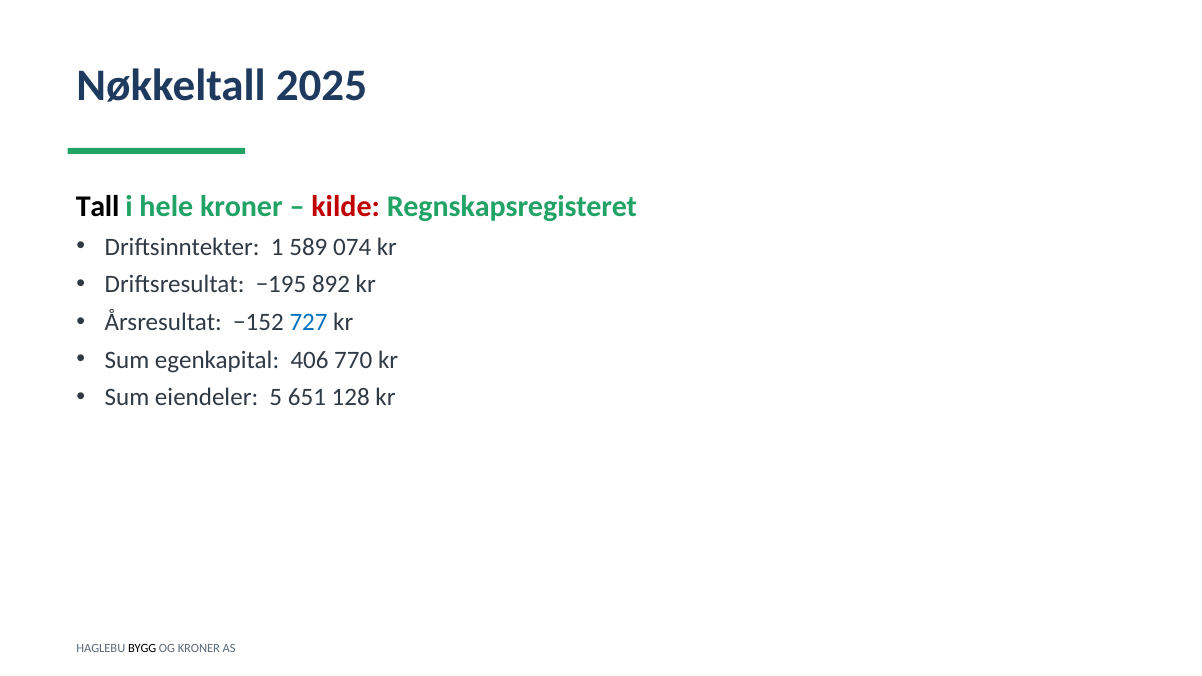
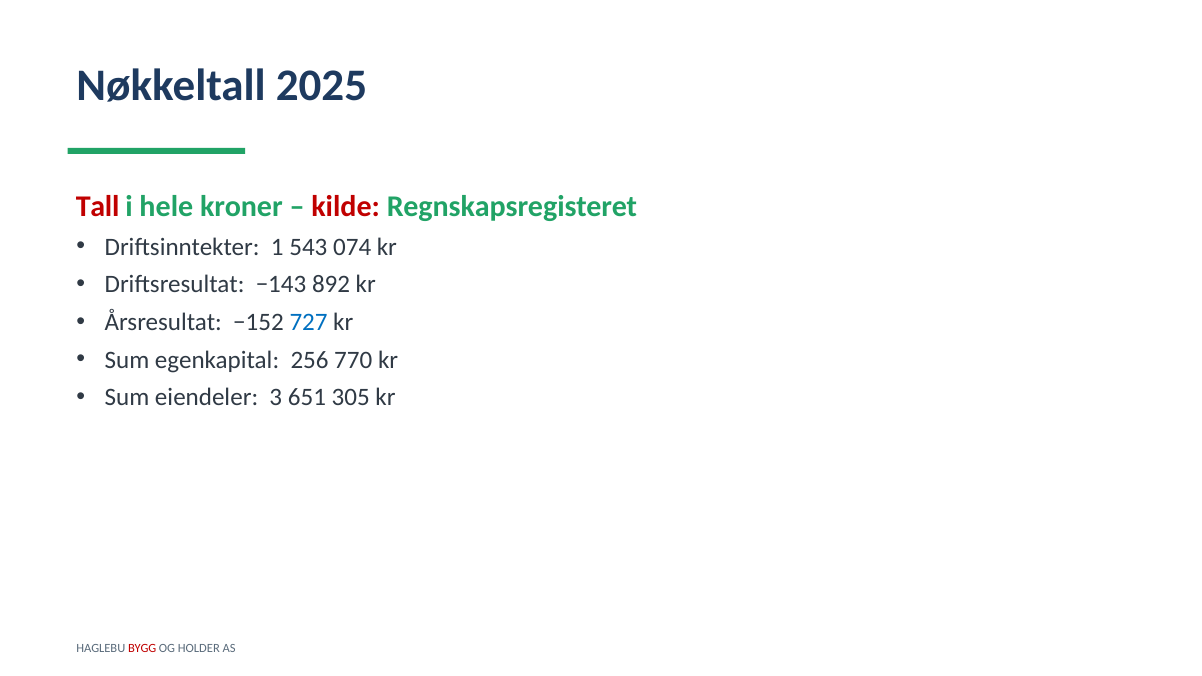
Tall colour: black -> red
589: 589 -> 543
−195: −195 -> −143
406: 406 -> 256
5: 5 -> 3
128: 128 -> 305
BYGG colour: black -> red
OG KRONER: KRONER -> HOLDER
